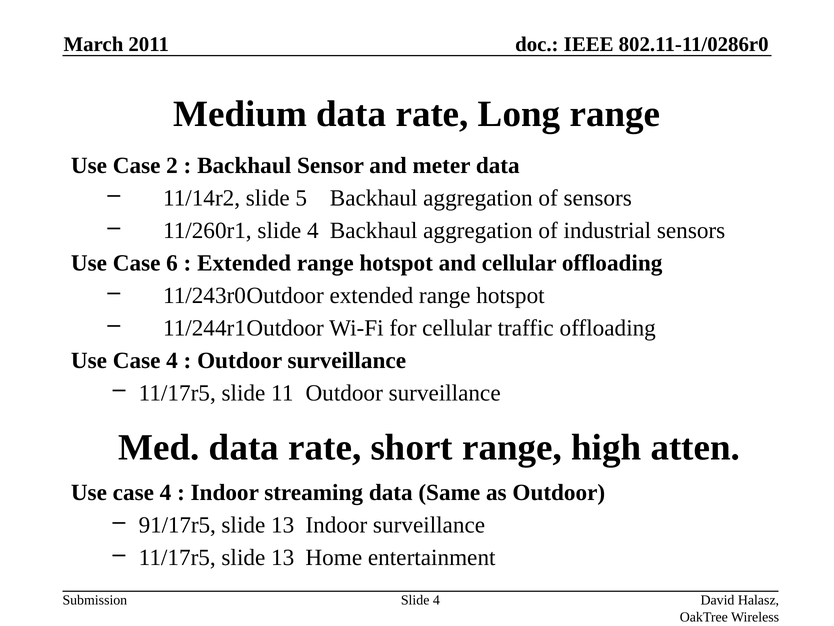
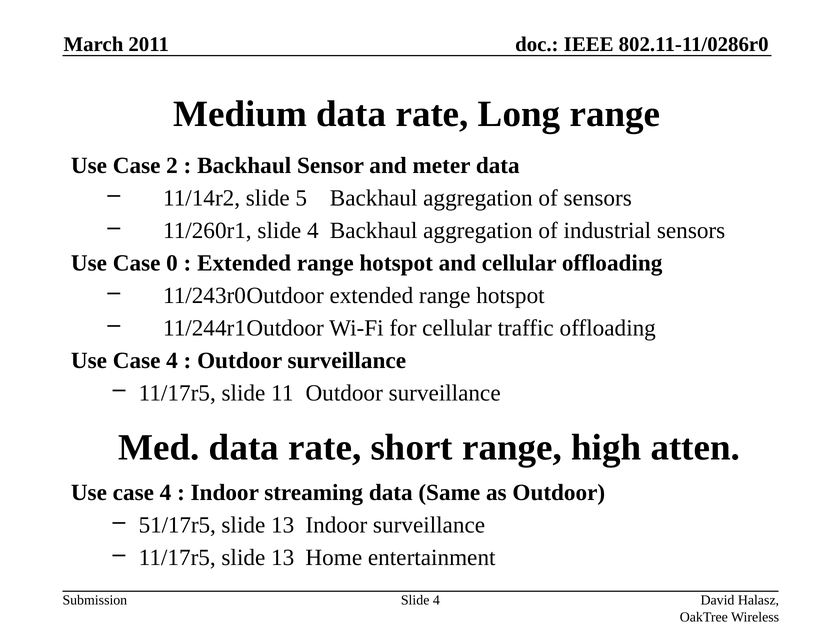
6: 6 -> 0
91/17r5: 91/17r5 -> 51/17r5
